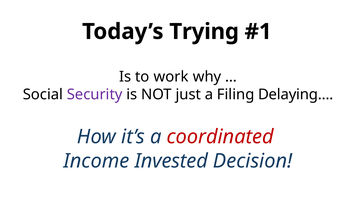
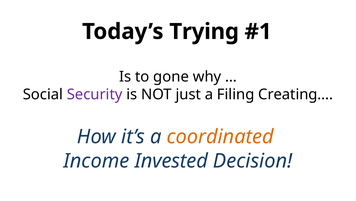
work: work -> gone
Delaying…: Delaying… -> Creating…
coordinated colour: red -> orange
